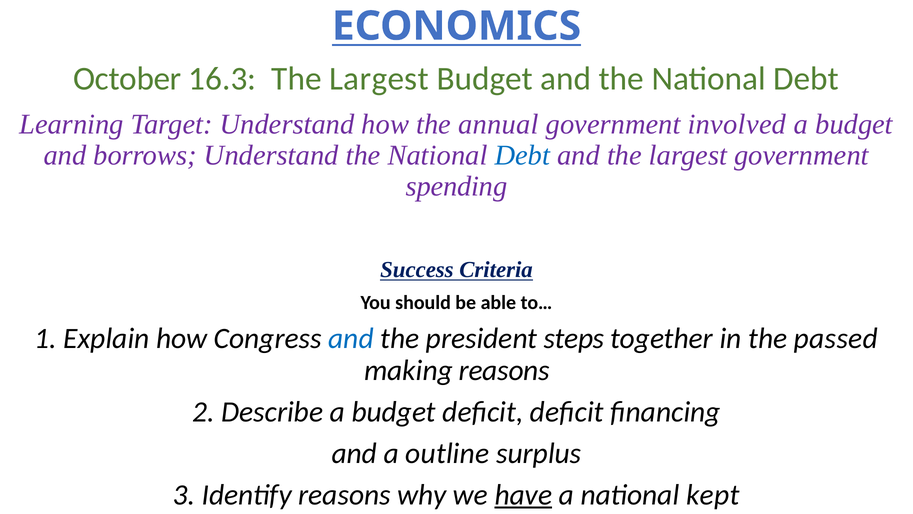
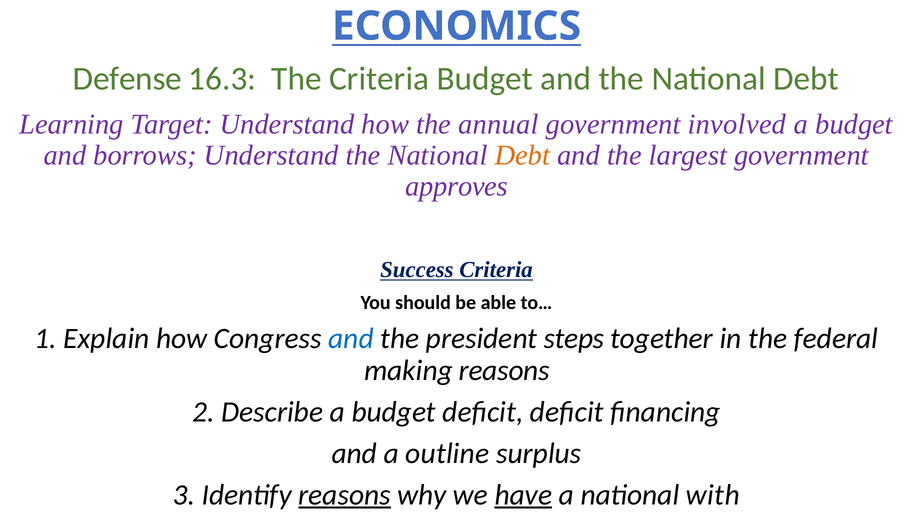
October: October -> Defense
16.3 The Largest: Largest -> Criteria
Debt at (522, 155) colour: blue -> orange
spending: spending -> approves
passed: passed -> federal
reasons at (345, 494) underline: none -> present
kept: kept -> with
